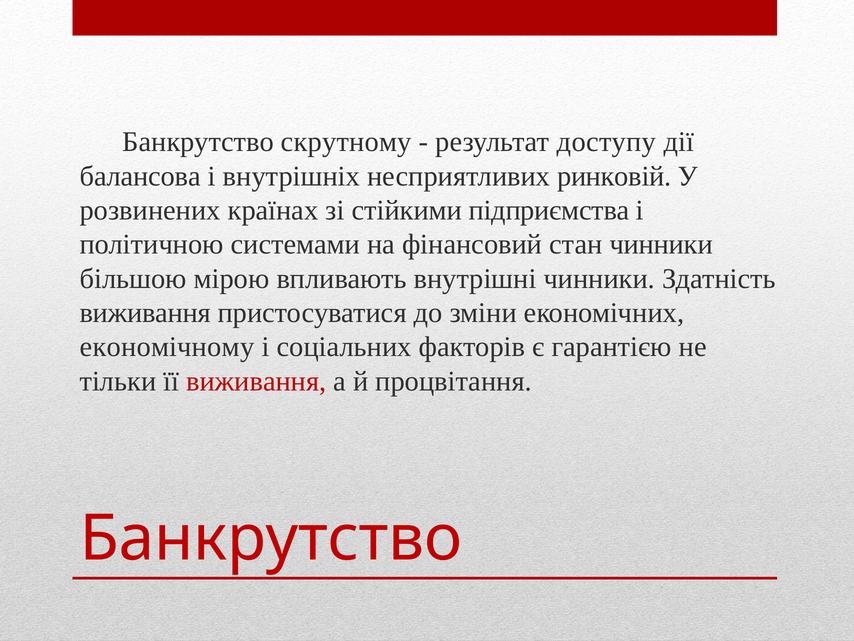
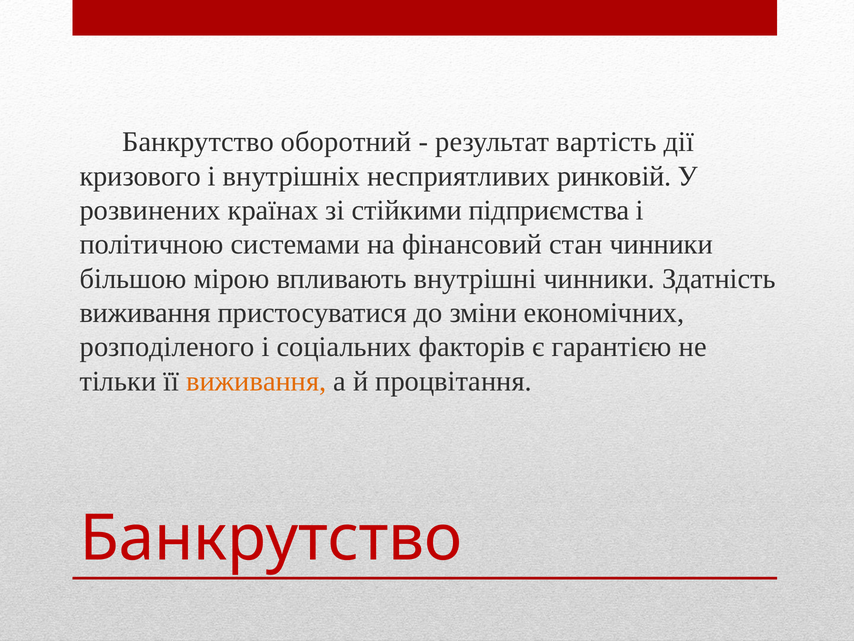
скрутному: скрутному -> оборотний
доступу: доступу -> вартість
балансова: балансова -> кризового
економічному: економічному -> розподіленого
виживання at (256, 381) colour: red -> orange
